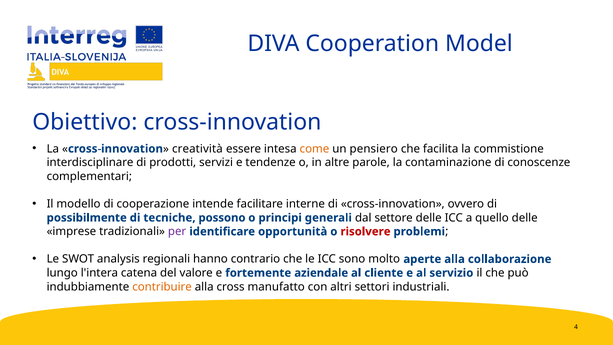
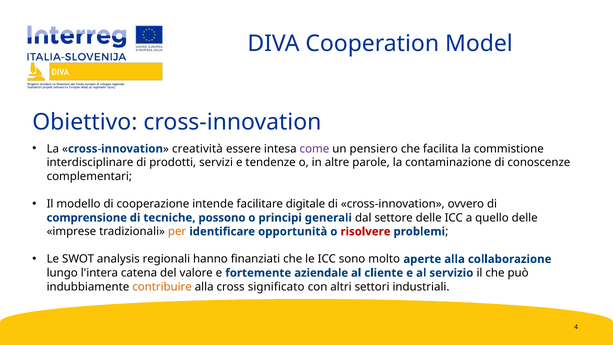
come colour: orange -> purple
interne: interne -> digitale
possibilmente: possibilmente -> comprensione
per colour: purple -> orange
contrario: contrario -> finanziati
manufatto: manufatto -> significato
